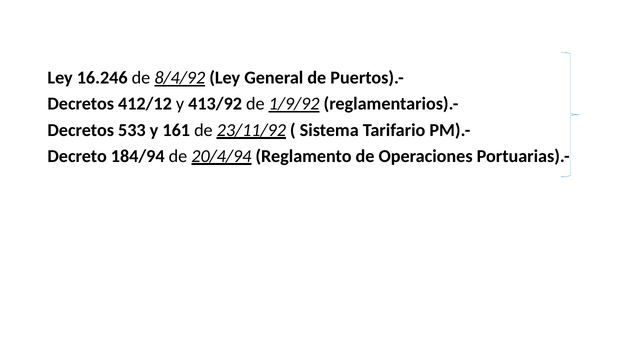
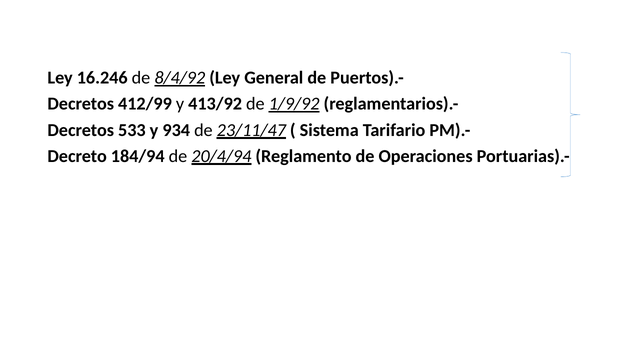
412/12: 412/12 -> 412/99
161: 161 -> 934
23/11/92: 23/11/92 -> 23/11/47
